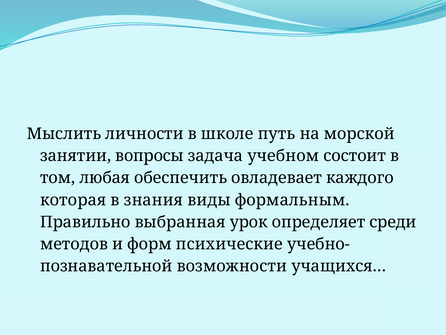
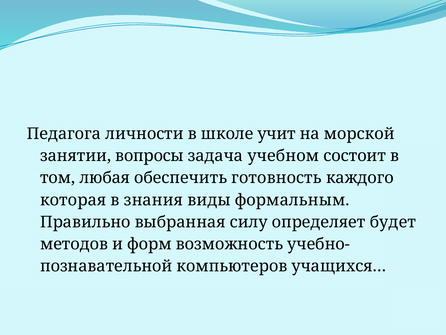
Мыслить: Мыслить -> Педагога
путь: путь -> учит
овладевает: овладевает -> готовность
урок: урок -> силу
среди: среди -> будет
психические: психические -> возможность
возможности: возможности -> компьютеров
